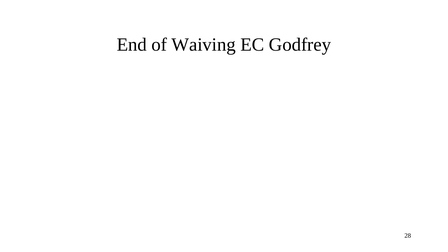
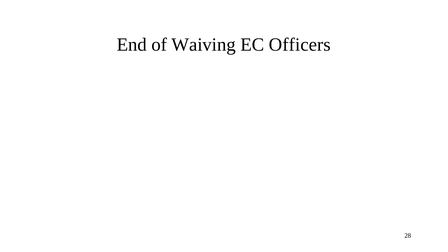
Godfrey: Godfrey -> Officers
